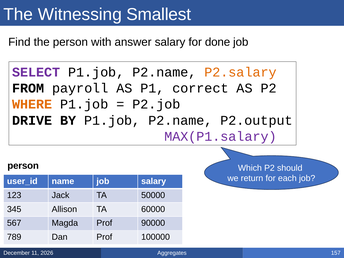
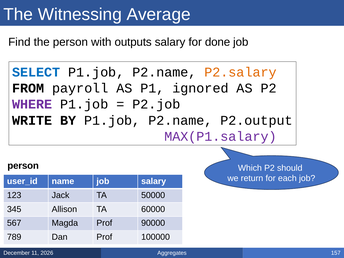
Smallest: Smallest -> Average
answer: answer -> outputs
SELECT colour: purple -> blue
correct: correct -> ignored
WHERE colour: orange -> purple
DRIVE: DRIVE -> WRITE
